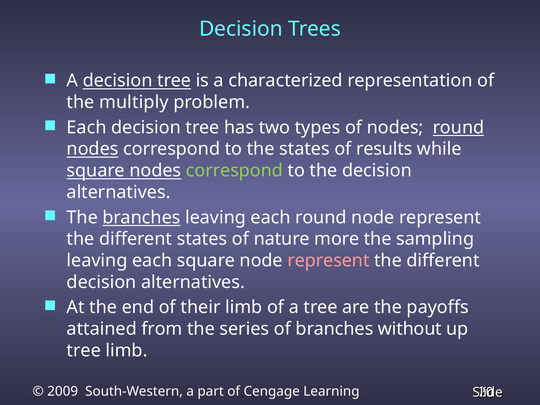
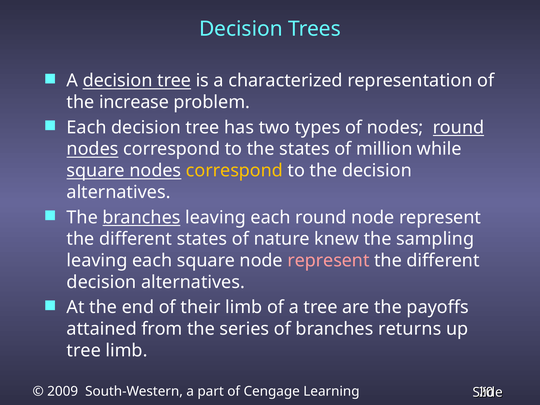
multiply: multiply -> increase
results: results -> million
correspond at (234, 171) colour: light green -> yellow
more: more -> knew
without: without -> returns
